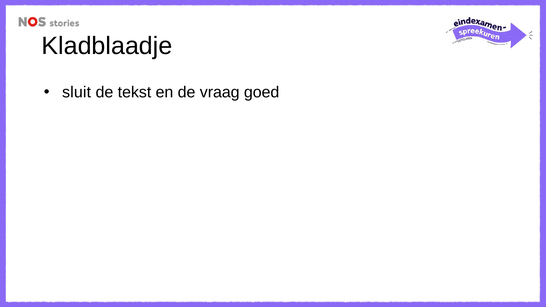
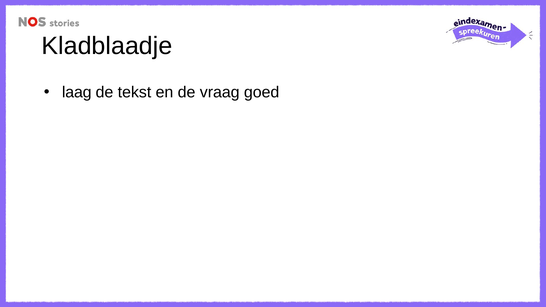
sluit: sluit -> laag
